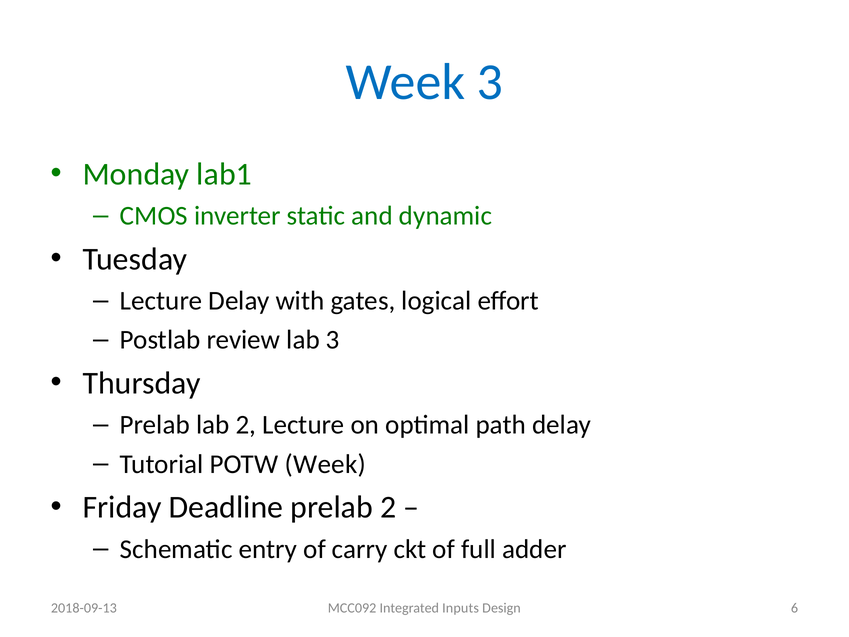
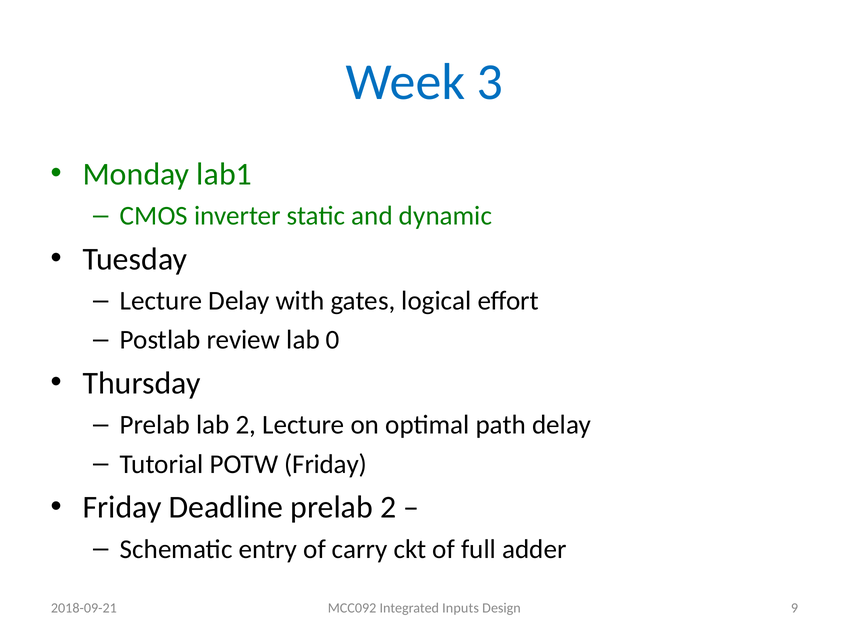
lab 3: 3 -> 0
POTW Week: Week -> Friday
6: 6 -> 9
2018-09-13: 2018-09-13 -> 2018-09-21
